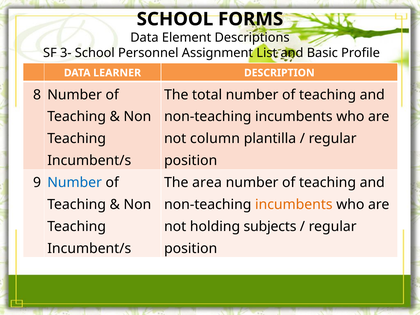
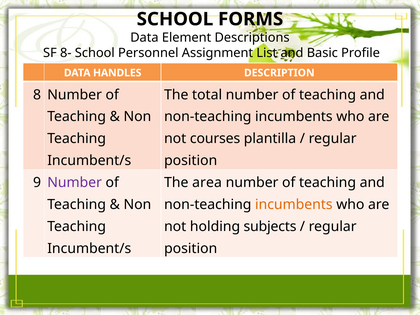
3-: 3- -> 8-
LEARNER: LEARNER -> HANDLES
column: column -> courses
Number at (75, 183) colour: blue -> purple
